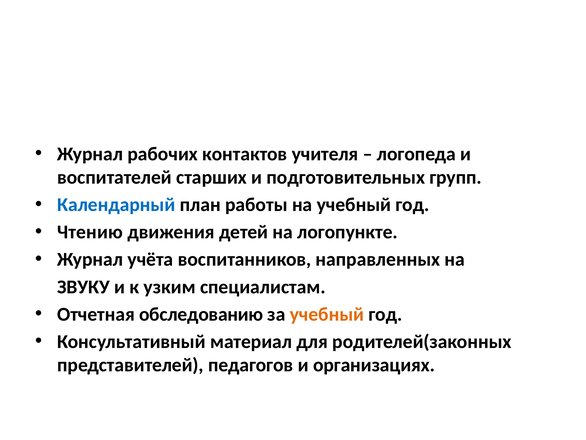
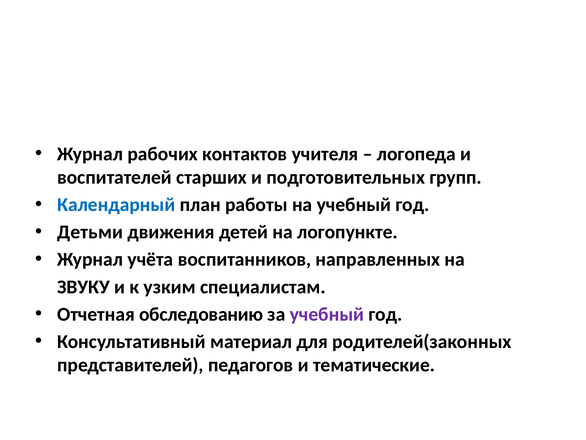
Чтению: Чтению -> Детьми
учебный at (327, 314) colour: orange -> purple
организациях: организациях -> тематические
